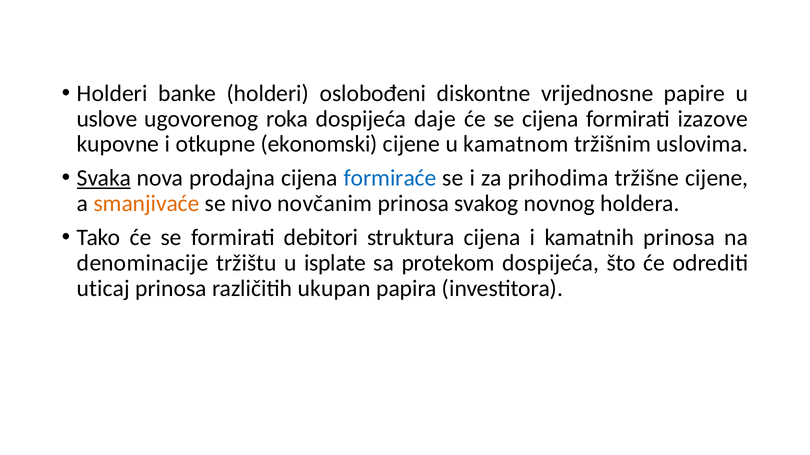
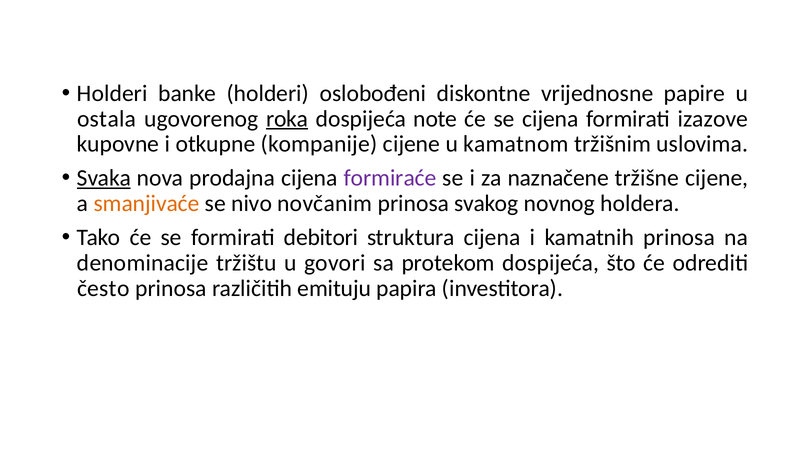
uslove: uslove -> ostala
roka underline: none -> present
daje: daje -> note
ekonomski: ekonomski -> kompanije
formiraće colour: blue -> purple
prihodima: prihodima -> naznačene
isplate: isplate -> govori
uticaj: uticaj -> često
ukupan: ukupan -> emituju
